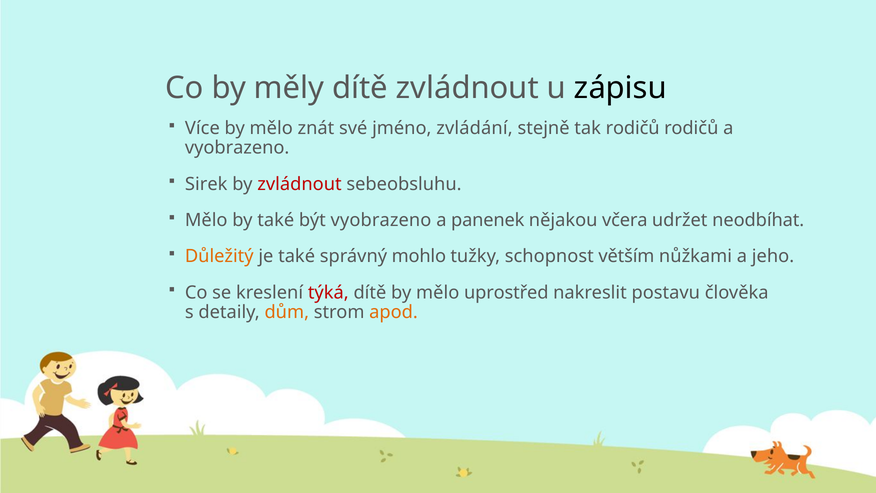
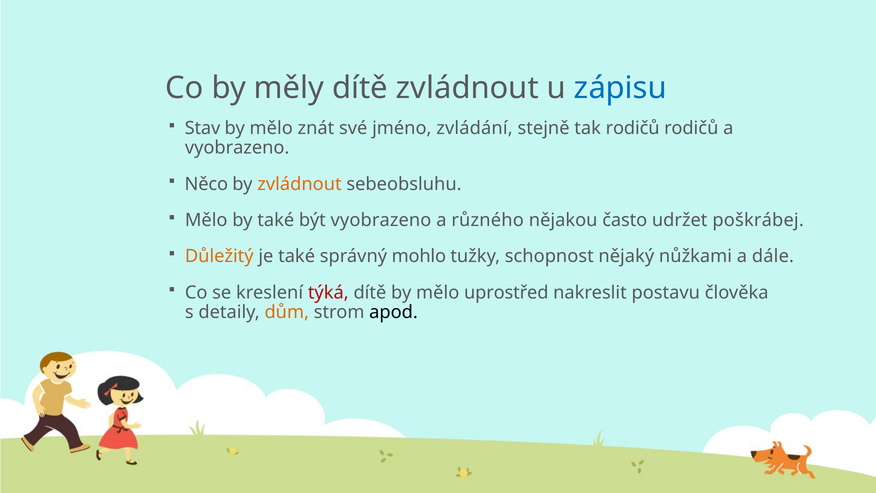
zápisu colour: black -> blue
Více: Více -> Stav
Sirek: Sirek -> Něco
zvládnout at (299, 184) colour: red -> orange
panenek: panenek -> různého
včera: včera -> často
neodbíhat: neodbíhat -> poškrábej
větším: větším -> nějaký
jeho: jeho -> dále
apod colour: orange -> black
